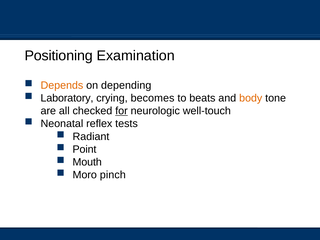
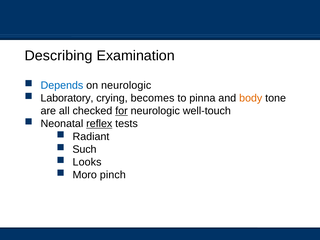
Positioning: Positioning -> Describing
Depends colour: orange -> blue
on depending: depending -> neurologic
beats: beats -> pinna
reflex underline: none -> present
Point: Point -> Such
Mouth: Mouth -> Looks
